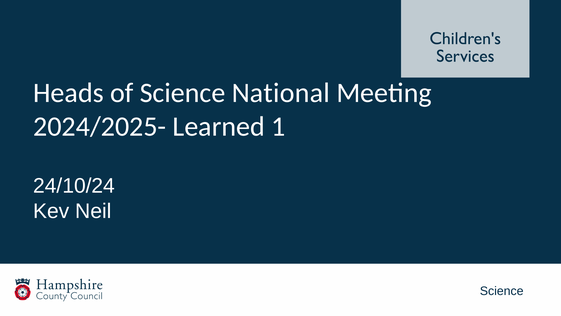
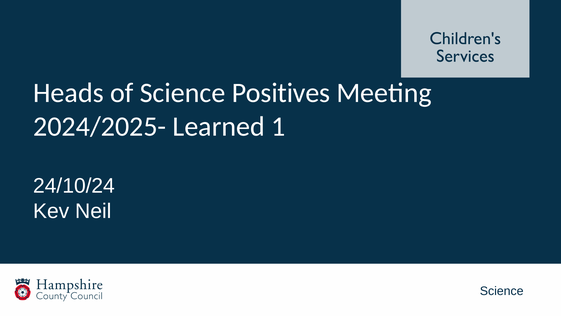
National: National -> Positives
